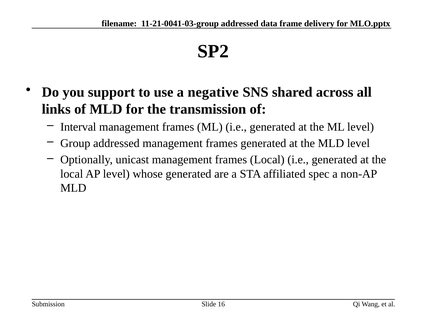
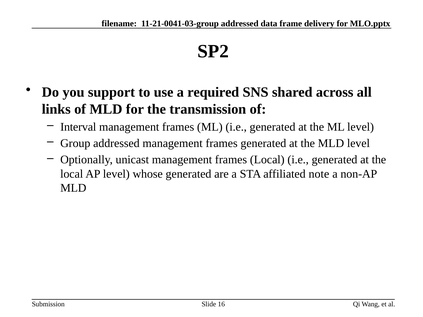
negative: negative -> required
spec: spec -> note
